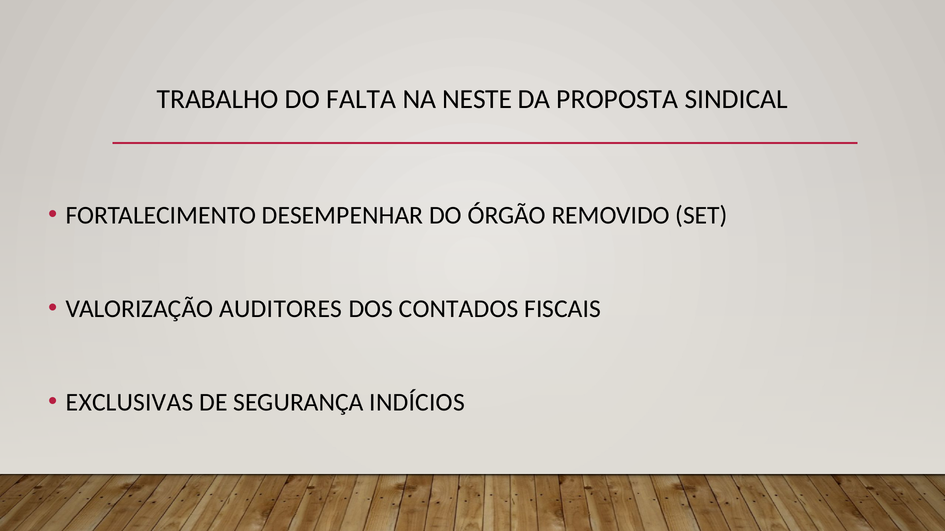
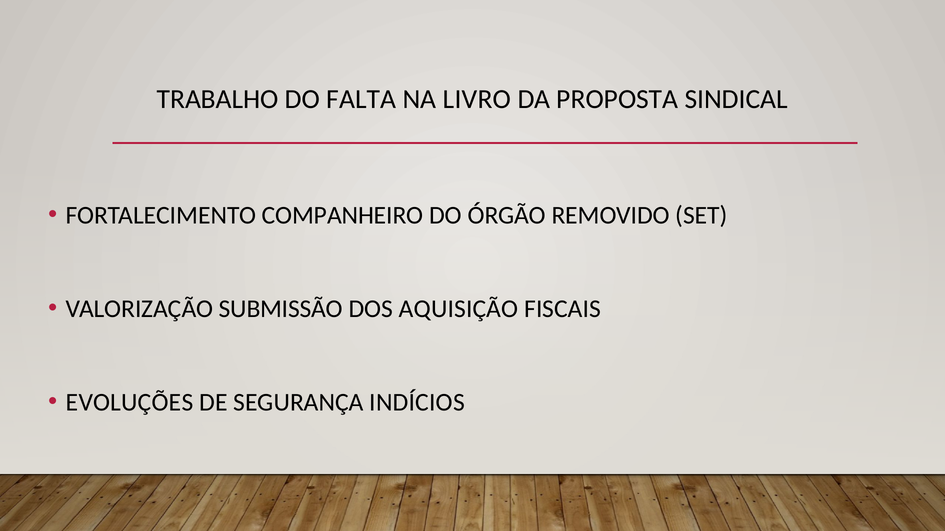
NESTE: NESTE -> LIVRO
DESEMPENHAR: DESEMPENHAR -> COMPANHEIRO
AUDITORES: AUDITORES -> SUBMISSÃO
CONTADOS: CONTADOS -> AQUISIÇÃO
EXCLUSIVAS: EXCLUSIVAS -> EVOLUÇÕES
